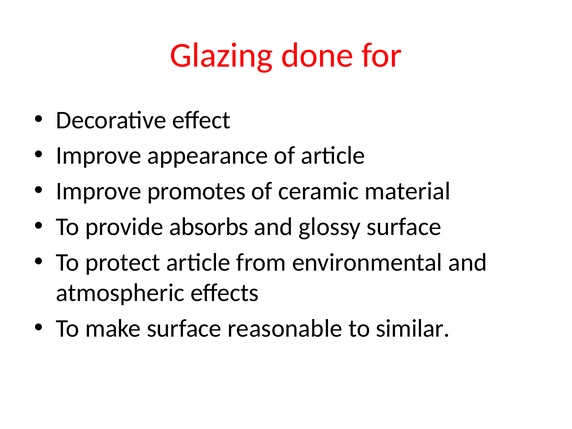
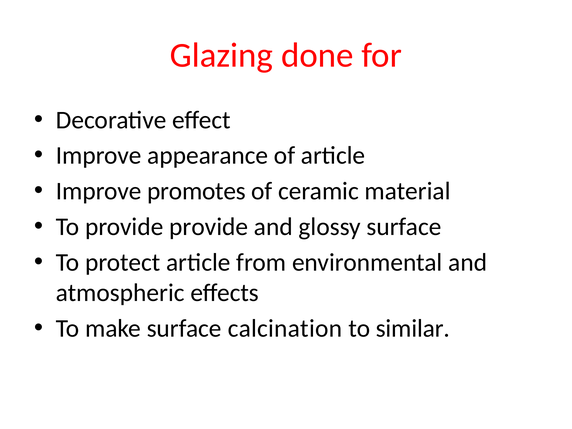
provide absorbs: absorbs -> provide
reasonable: reasonable -> calcination
